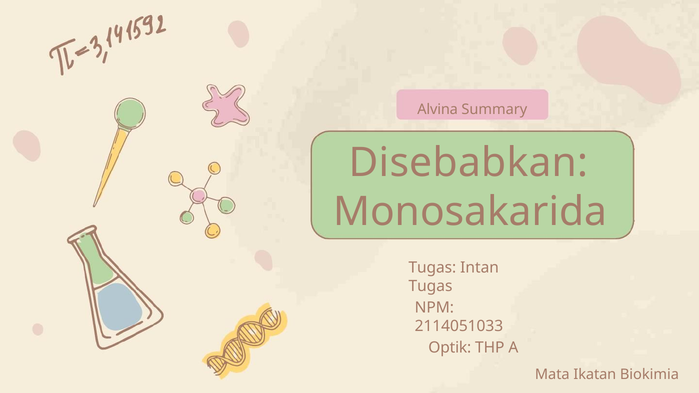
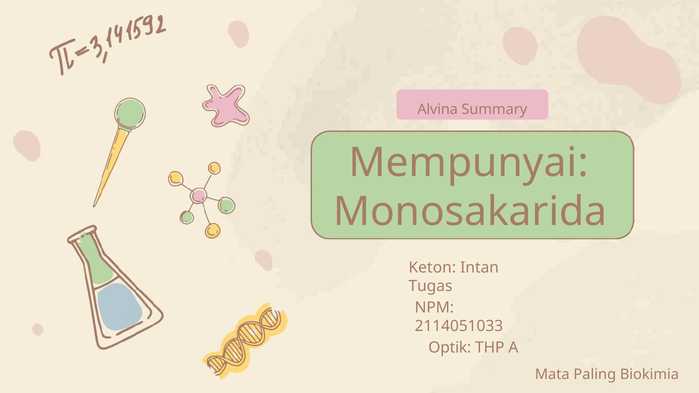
Disebabkan: Disebabkan -> Mempunyai
Tugas at (432, 268): Tugas -> Keton
Ikatan: Ikatan -> Paling
